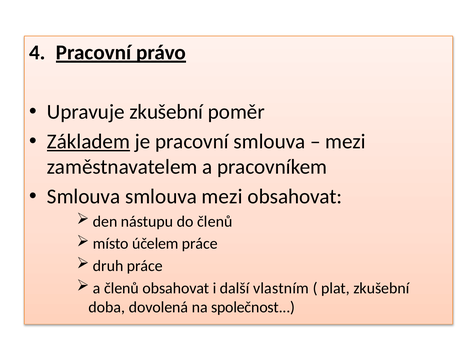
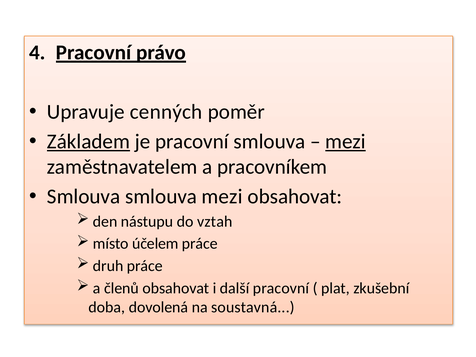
Upravuje zkušební: zkušební -> cenných
mezi at (346, 141) underline: none -> present
do členů: členů -> vztah
další vlastním: vlastním -> pracovní
společnost: společnost -> soustavná
